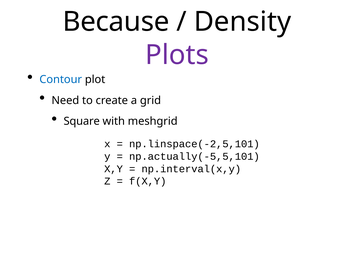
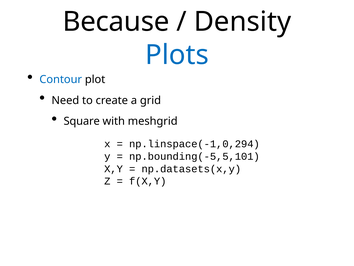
Plots colour: purple -> blue
np.linspace(-2,5,101: np.linspace(-2,5,101 -> np.linspace(-1,0,294
np.actually(-5,5,101: np.actually(-5,5,101 -> np.bounding(-5,5,101
np.interval(x,y: np.interval(x,y -> np.datasets(x,y
